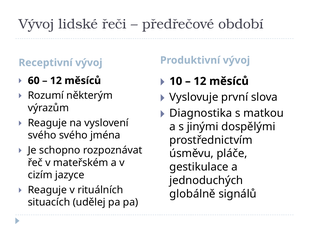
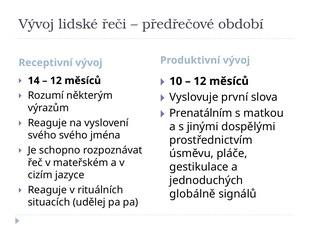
60: 60 -> 14
Diagnostika: Diagnostika -> Prenatálním
